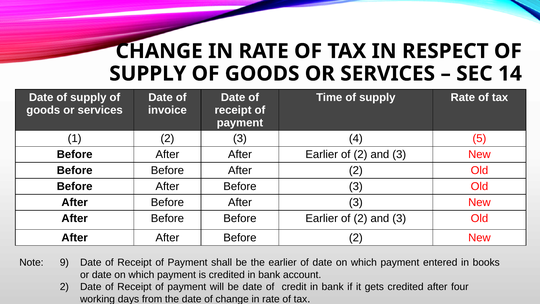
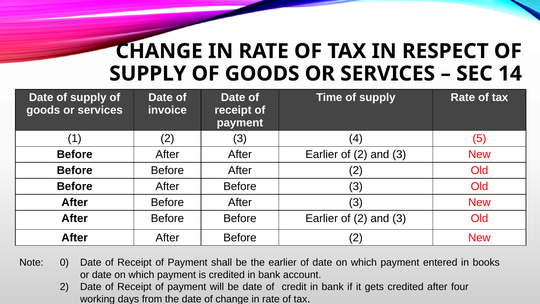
9: 9 -> 0
